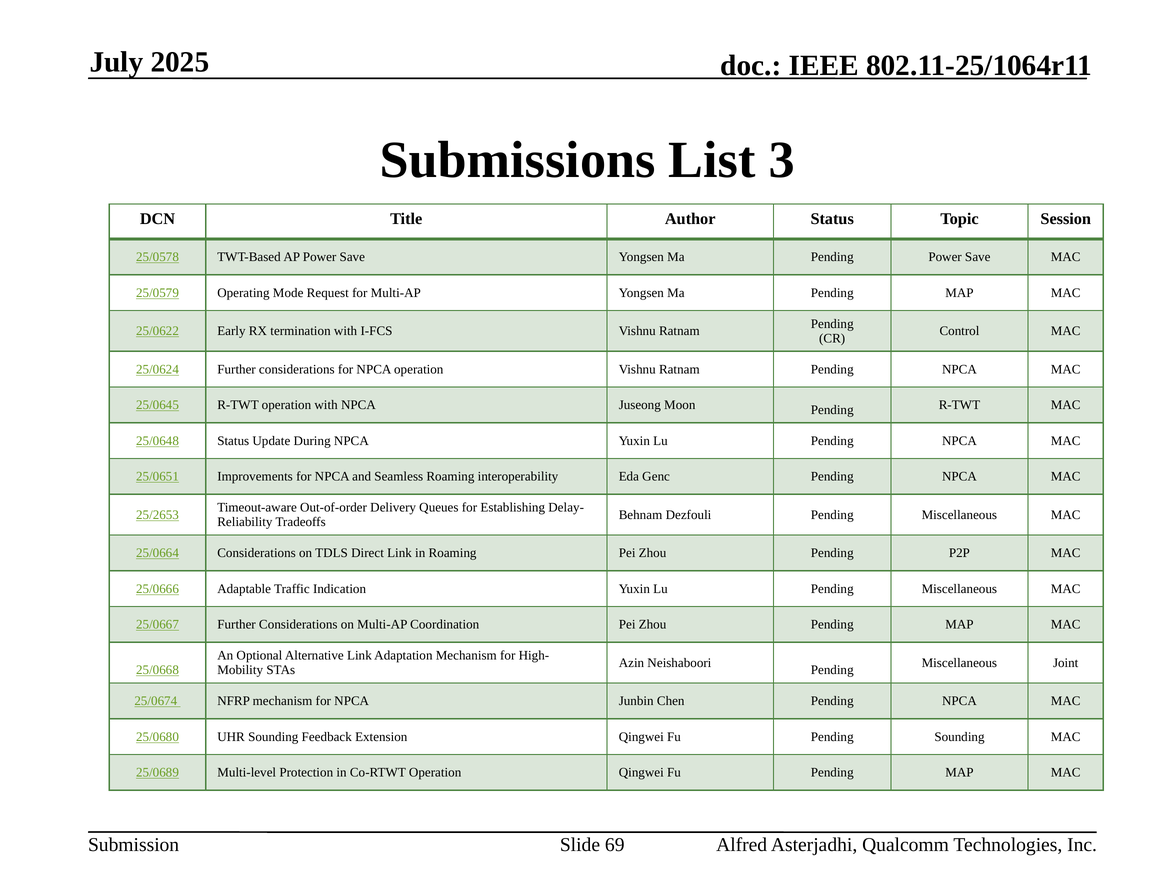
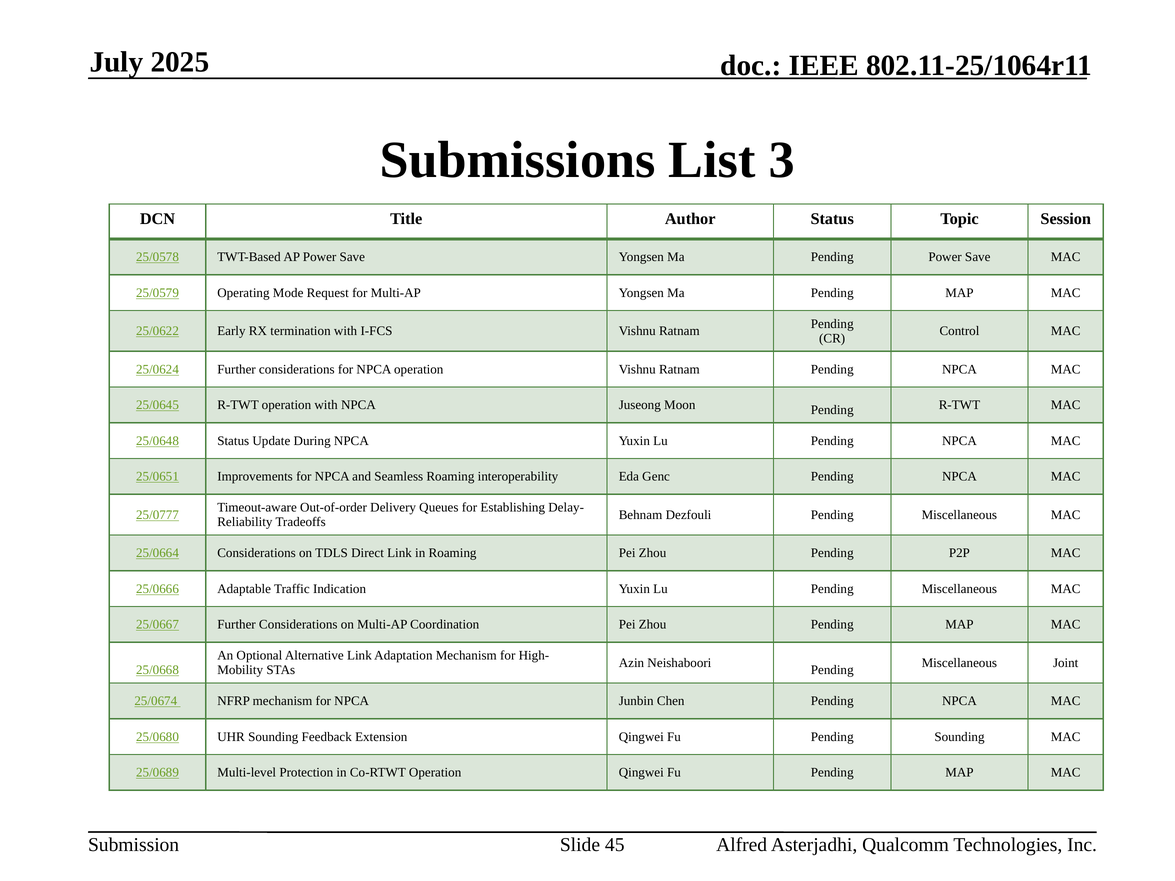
25/2653: 25/2653 -> 25/0777
69: 69 -> 45
